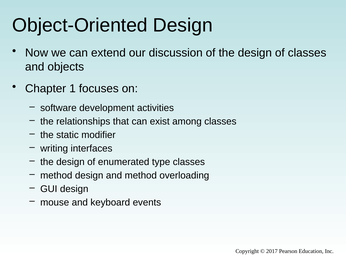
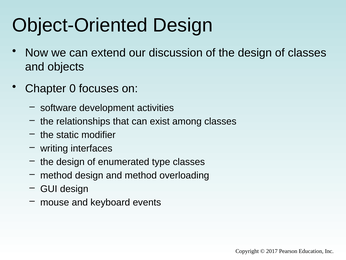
1: 1 -> 0
